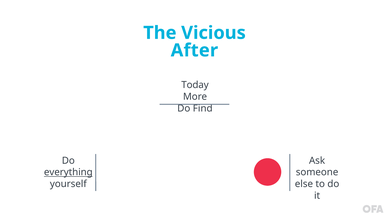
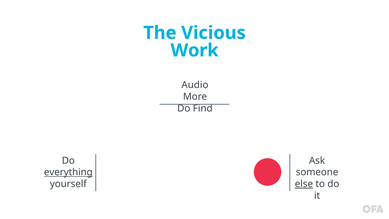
After: After -> Work
Today: Today -> Audio
else underline: none -> present
